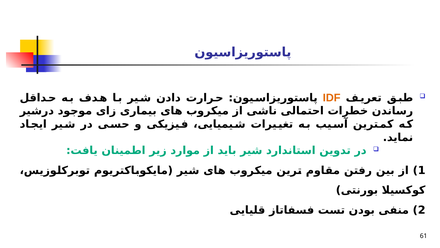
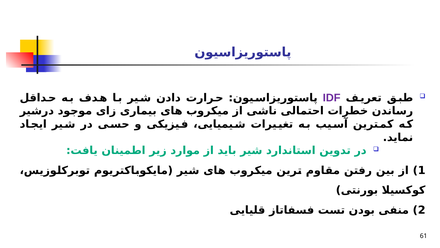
IDF colour: orange -> purple
